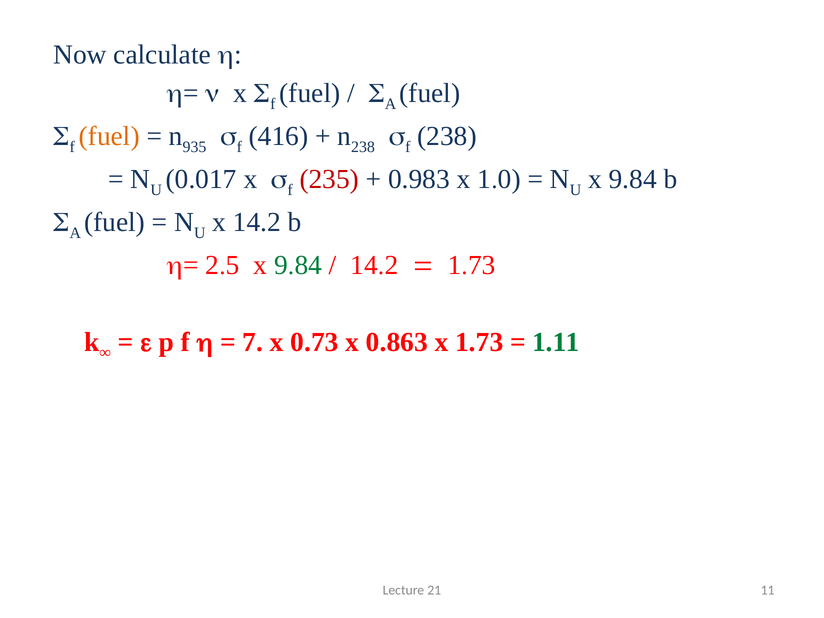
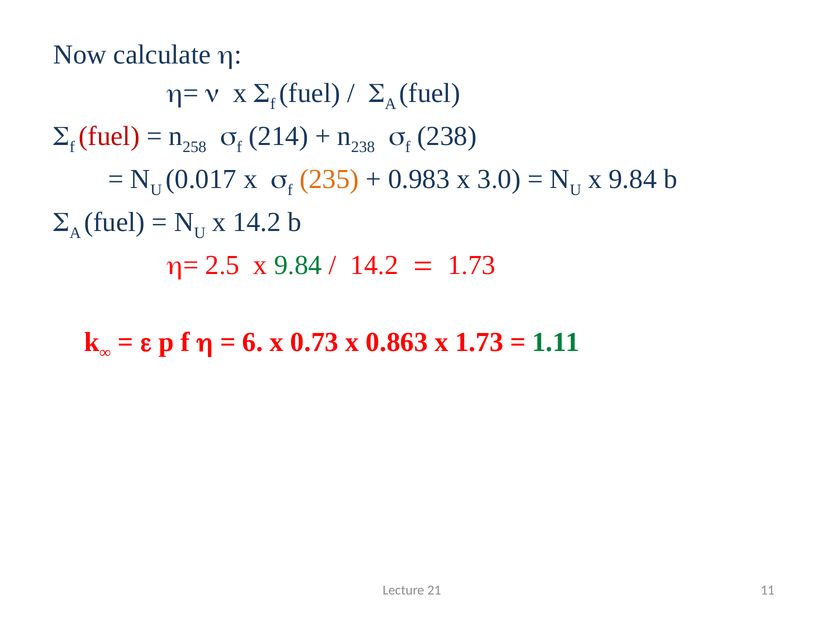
fuel at (109, 136) colour: orange -> red
935: 935 -> 258
416: 416 -> 214
235 colour: red -> orange
1.0: 1.0 -> 3.0
7: 7 -> 6
